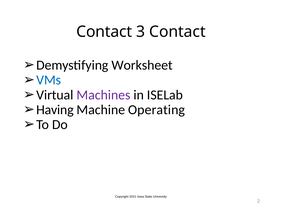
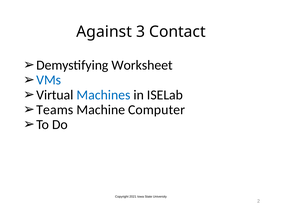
Contact at (104, 32): Contact -> Against
Machines colour: purple -> blue
Having: Having -> Teams
Operating: Operating -> Computer
